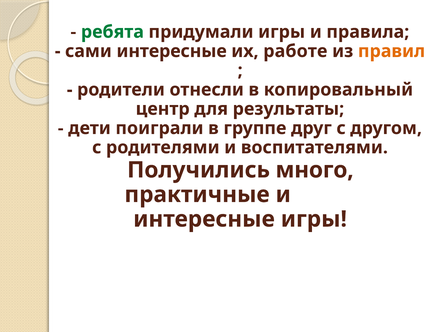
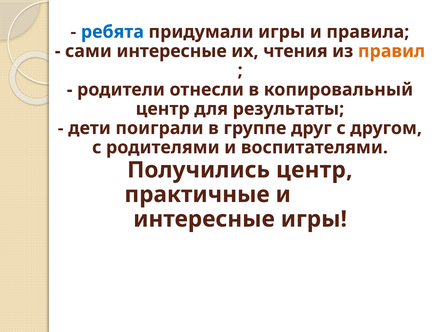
ребята colour: green -> blue
работе: работе -> чтения
Получились много: много -> центр
